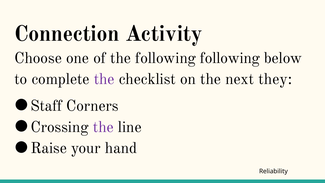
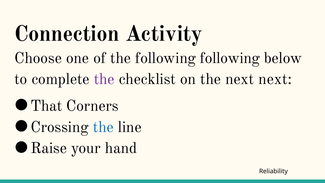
next they: they -> next
Staff: Staff -> That
the at (103, 127) colour: purple -> blue
